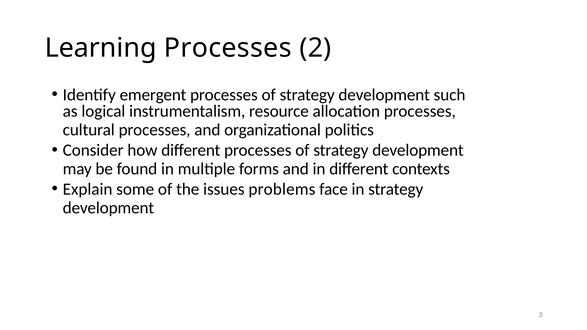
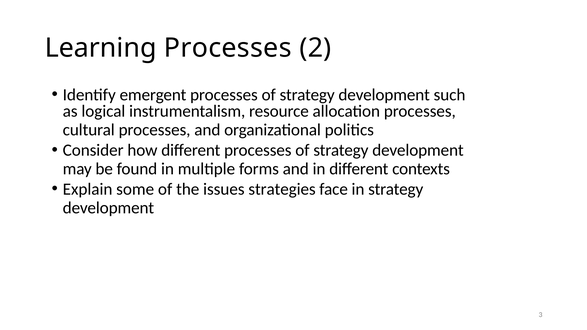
problems: problems -> strategies
